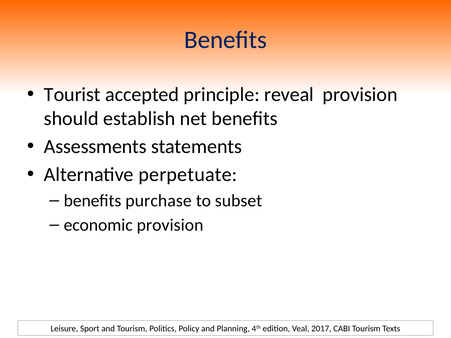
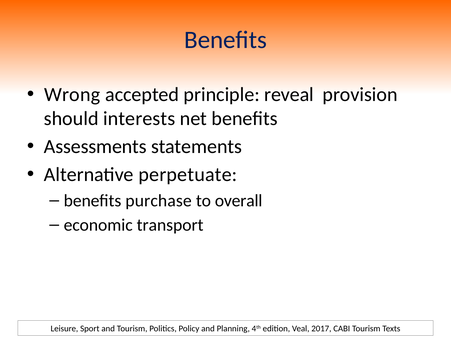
Tourist: Tourist -> Wrong
establish: establish -> interests
subset: subset -> overall
economic provision: provision -> transport
